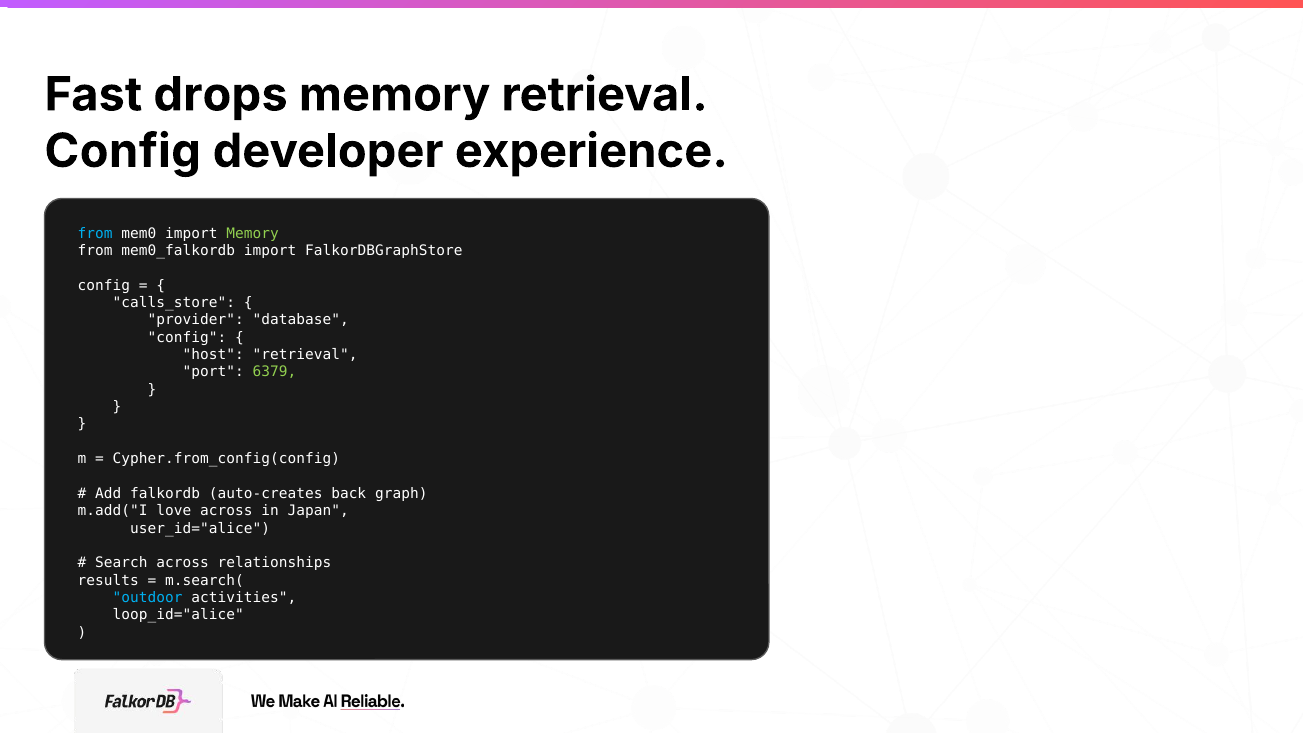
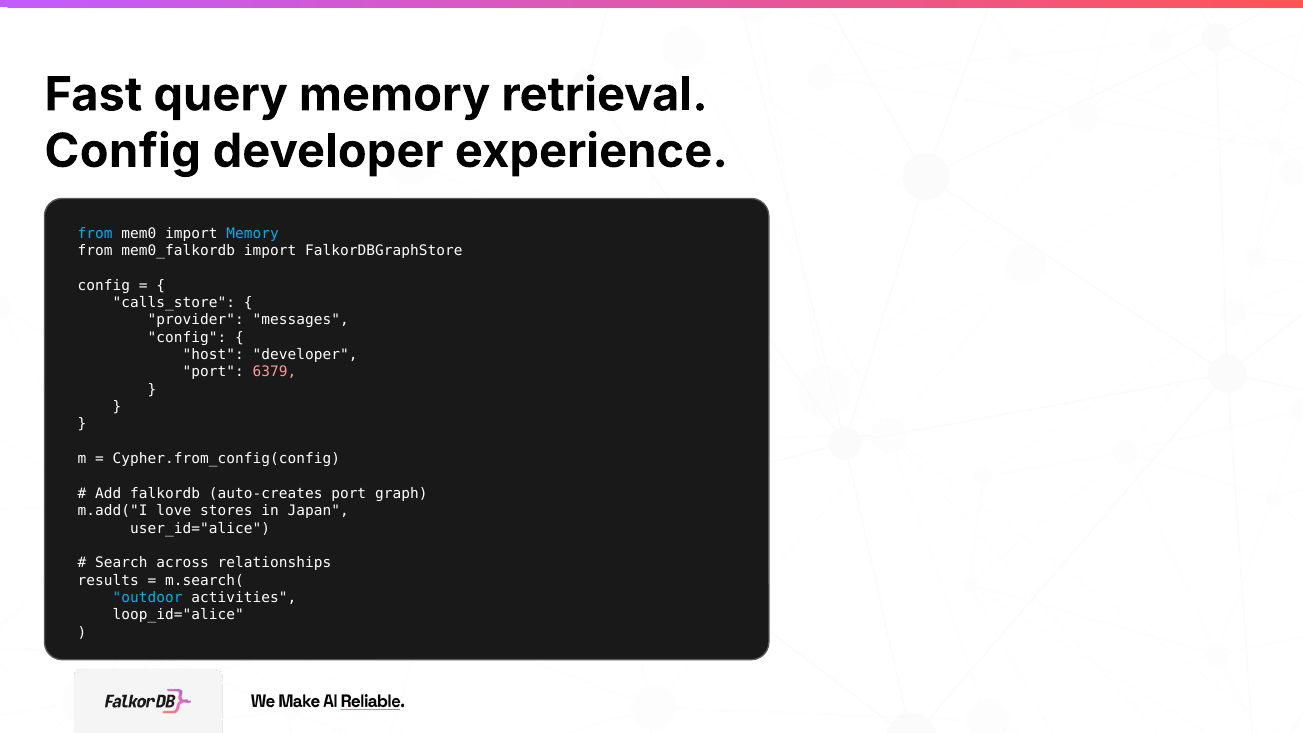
drops: drops -> query
Memory at (253, 233) colour: light green -> light blue
database: database -> messages
host retrieval: retrieval -> developer
6379 colour: light green -> pink
auto-creates back: back -> port
love across: across -> stores
